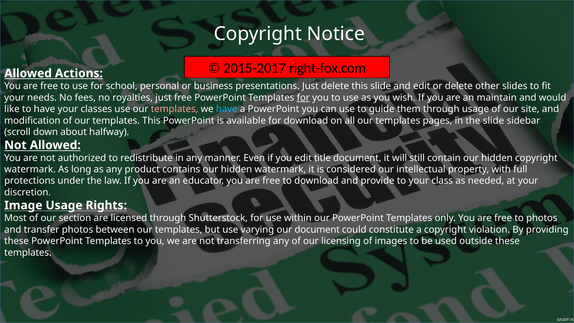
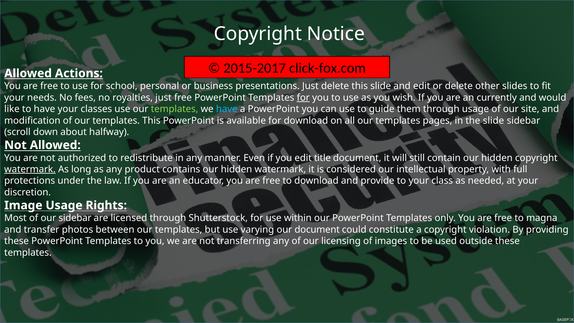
right-fox.com: right-fox.com -> click-fox.com
maintain: maintain -> currently
templates at (175, 109) colour: pink -> light green
watermark at (30, 169) underline: none -> present
our section: section -> sidebar
to photos: photos -> magna
